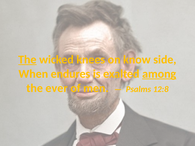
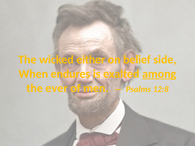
The at (27, 60) underline: present -> none
knees: knees -> either
know: know -> belief
